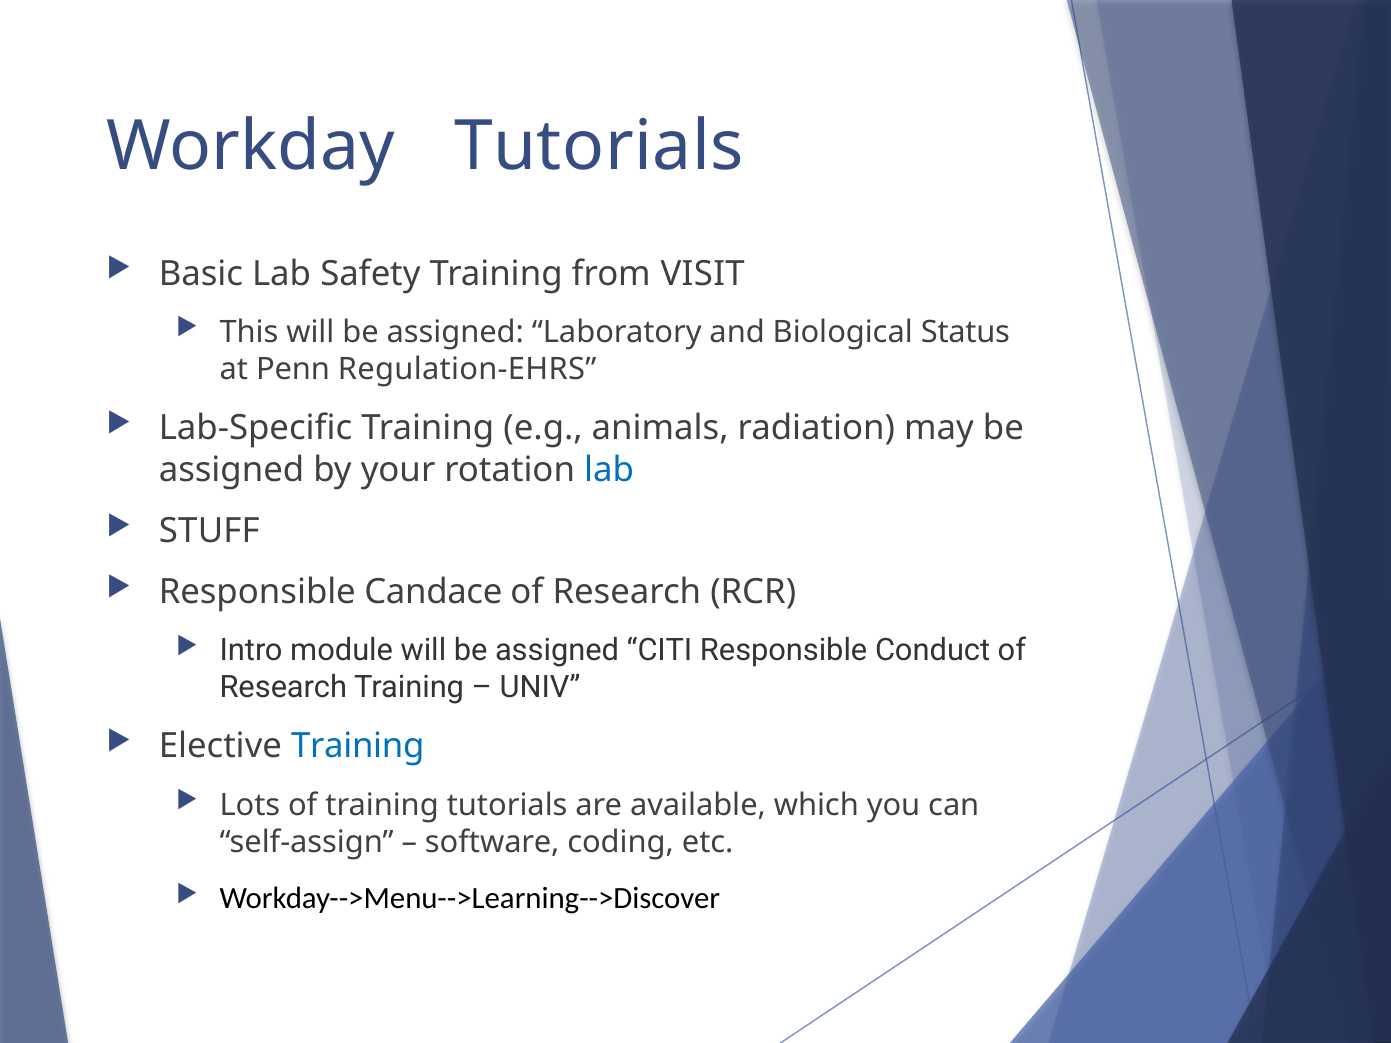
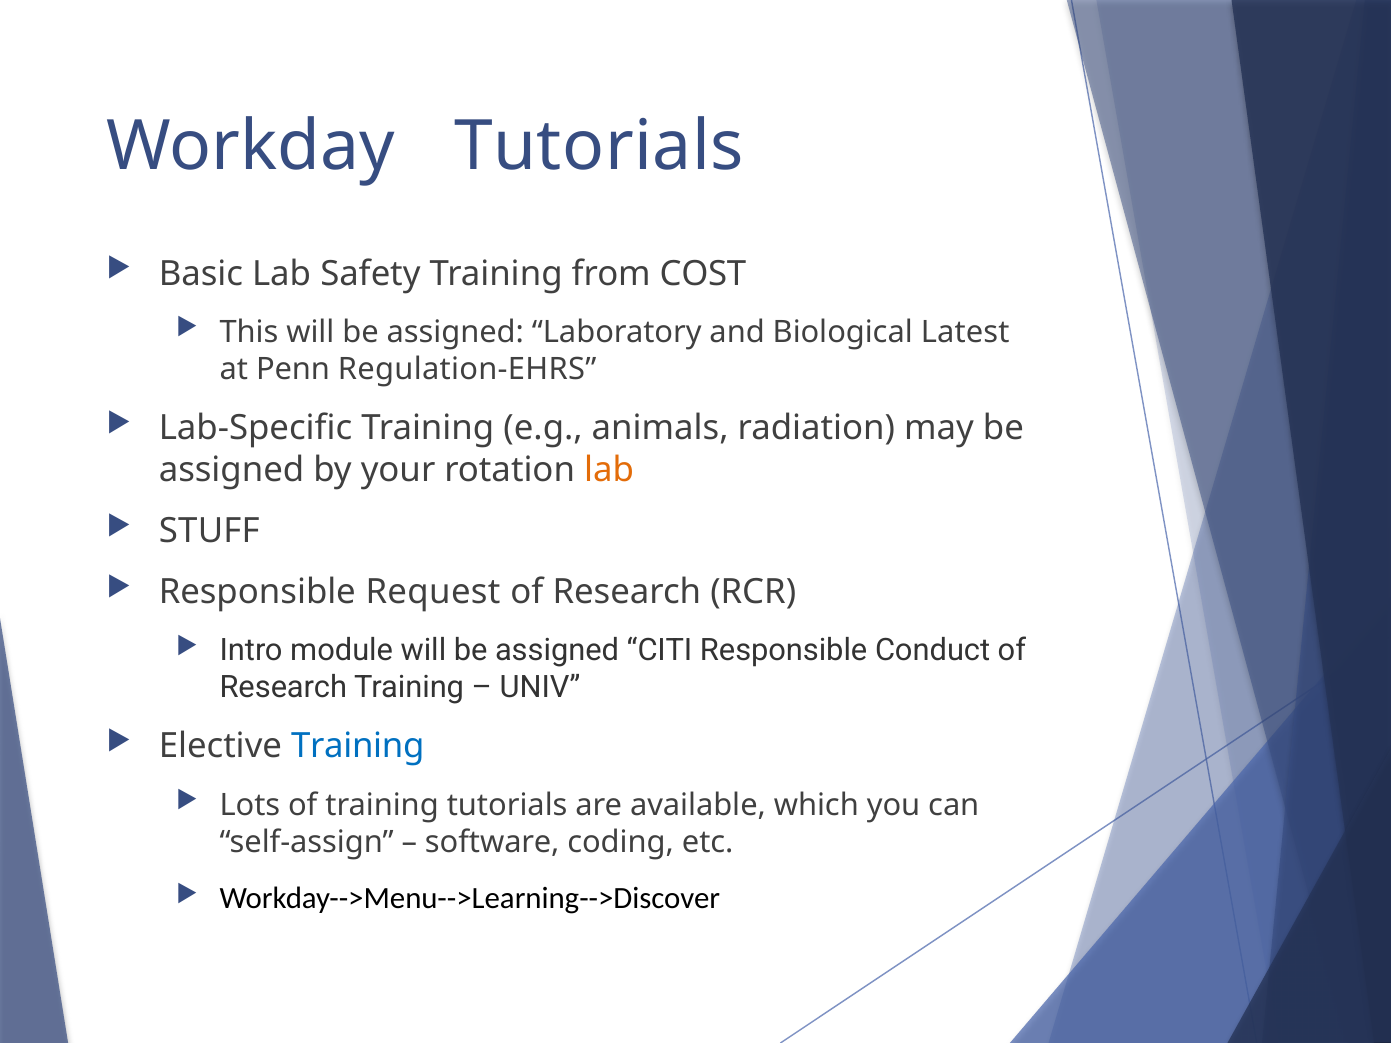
VISIT: VISIT -> COST
Status: Status -> Latest
lab at (609, 470) colour: blue -> orange
Candace: Candace -> Request
